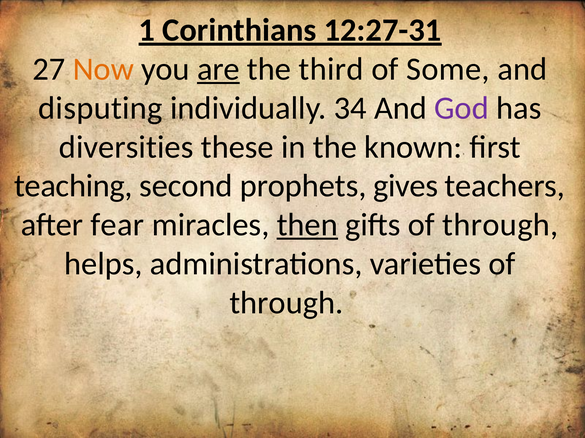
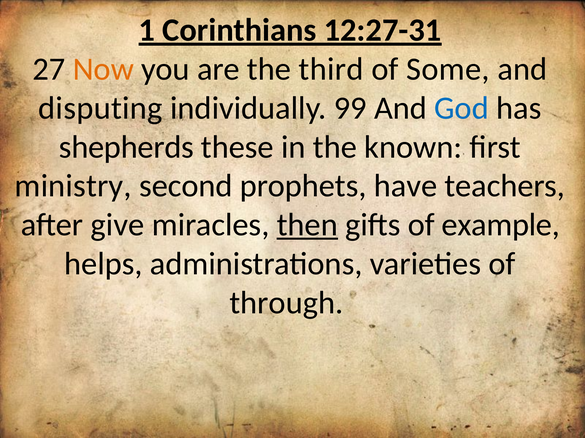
are underline: present -> none
34: 34 -> 99
God colour: purple -> blue
diversities: diversities -> shepherds
teaching: teaching -> ministry
gives: gives -> have
fear: fear -> give
gifts of through: through -> example
